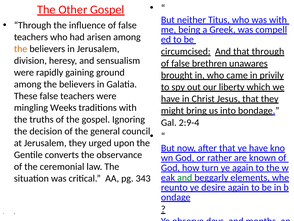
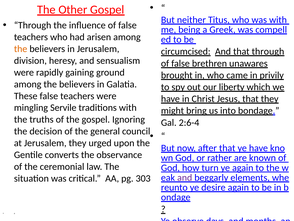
Weeks: Weeks -> Servile
2:9-4: 2:9-4 -> 2:6-4
and at (185, 177) colour: green -> purple
343: 343 -> 303
